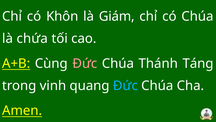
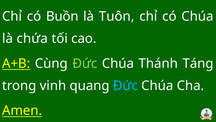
Khôn: Khôn -> Buồn
Giám: Giám -> Tuôn
Đức at (85, 63) colour: pink -> light green
